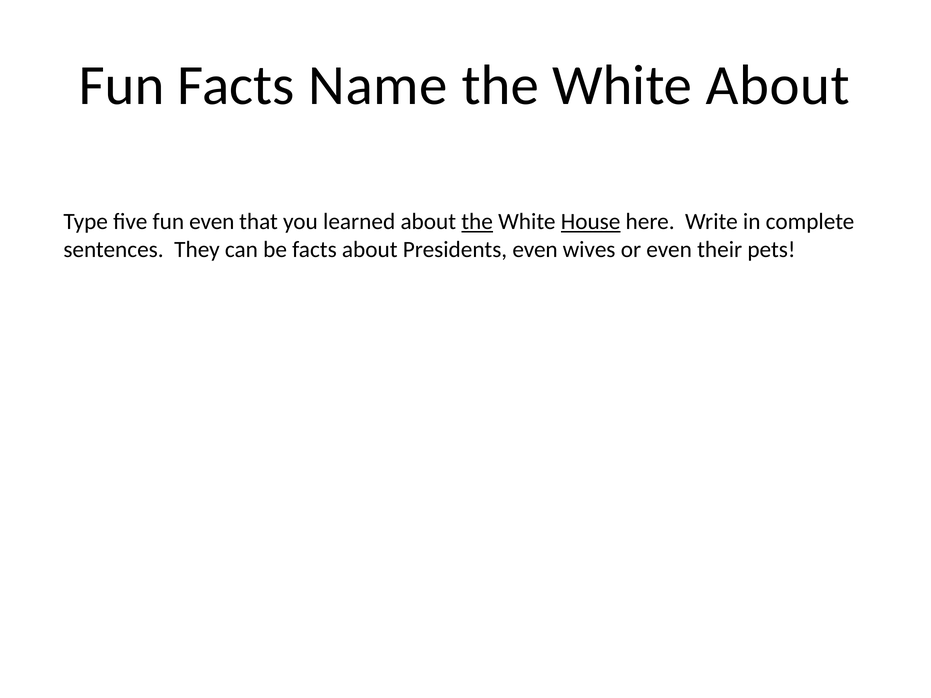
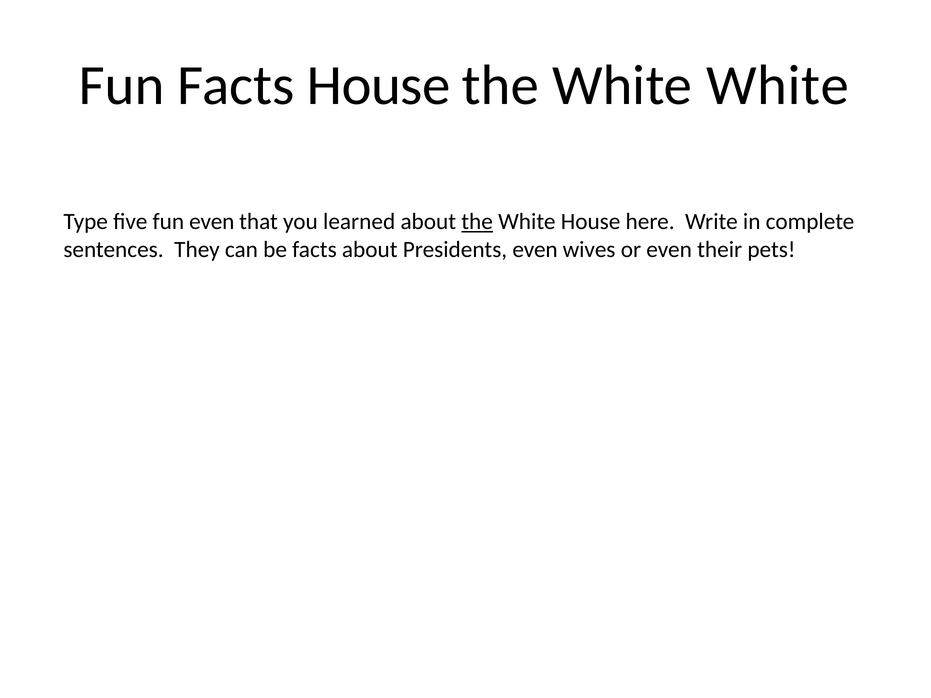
Facts Name: Name -> House
White About: About -> White
House at (591, 222) underline: present -> none
